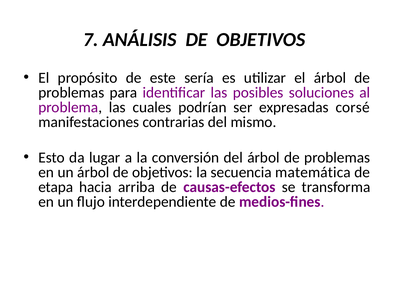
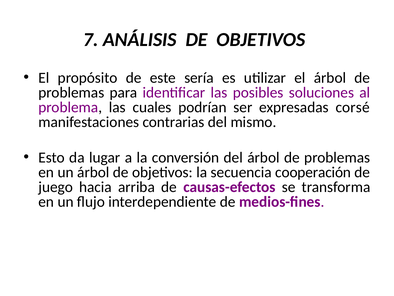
matemática: matemática -> cooperación
etapa: etapa -> juego
